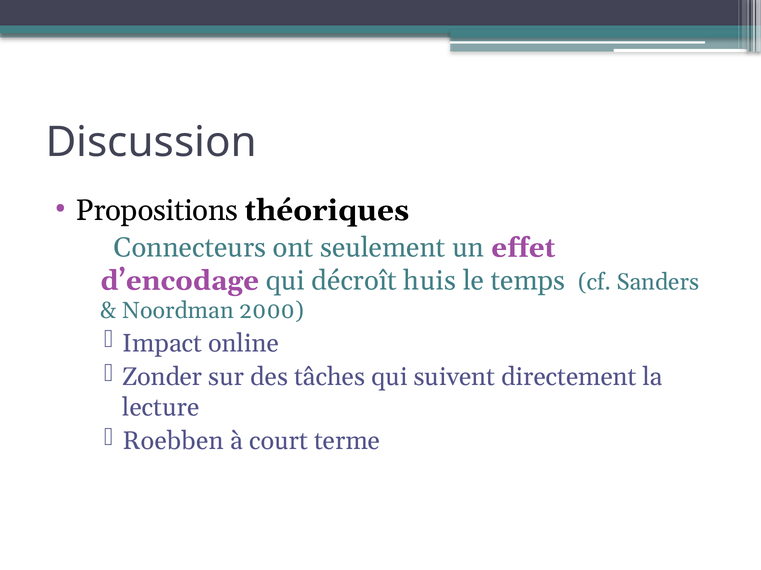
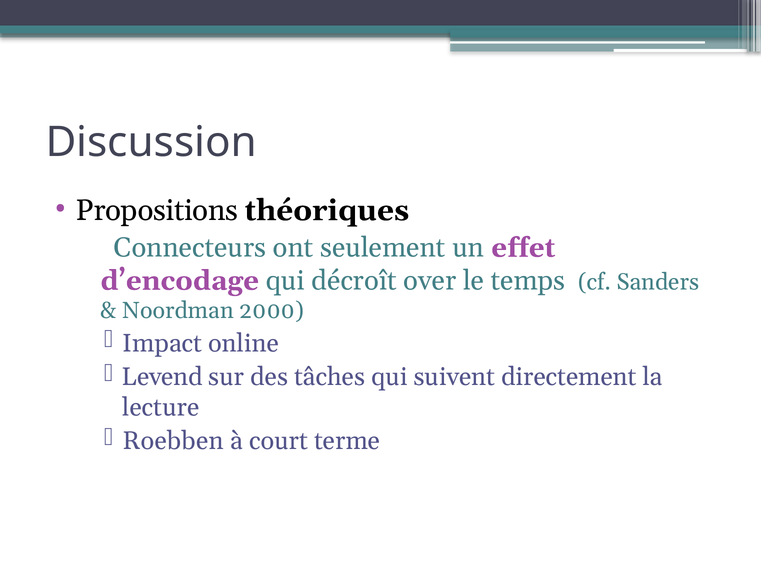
huis: huis -> over
Zonder: Zonder -> Levend
